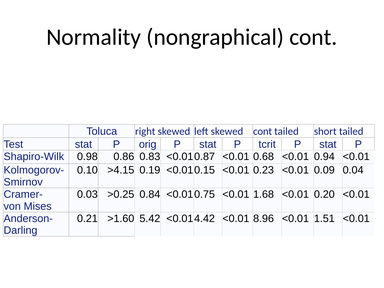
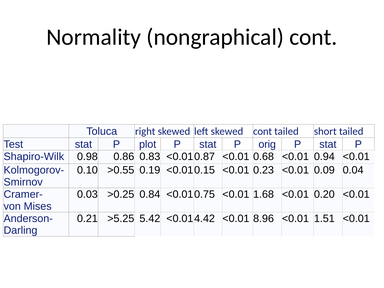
orig: orig -> plot
tcrit: tcrit -> orig
>4.15: >4.15 -> >0.55
>1.60: >1.60 -> >5.25
